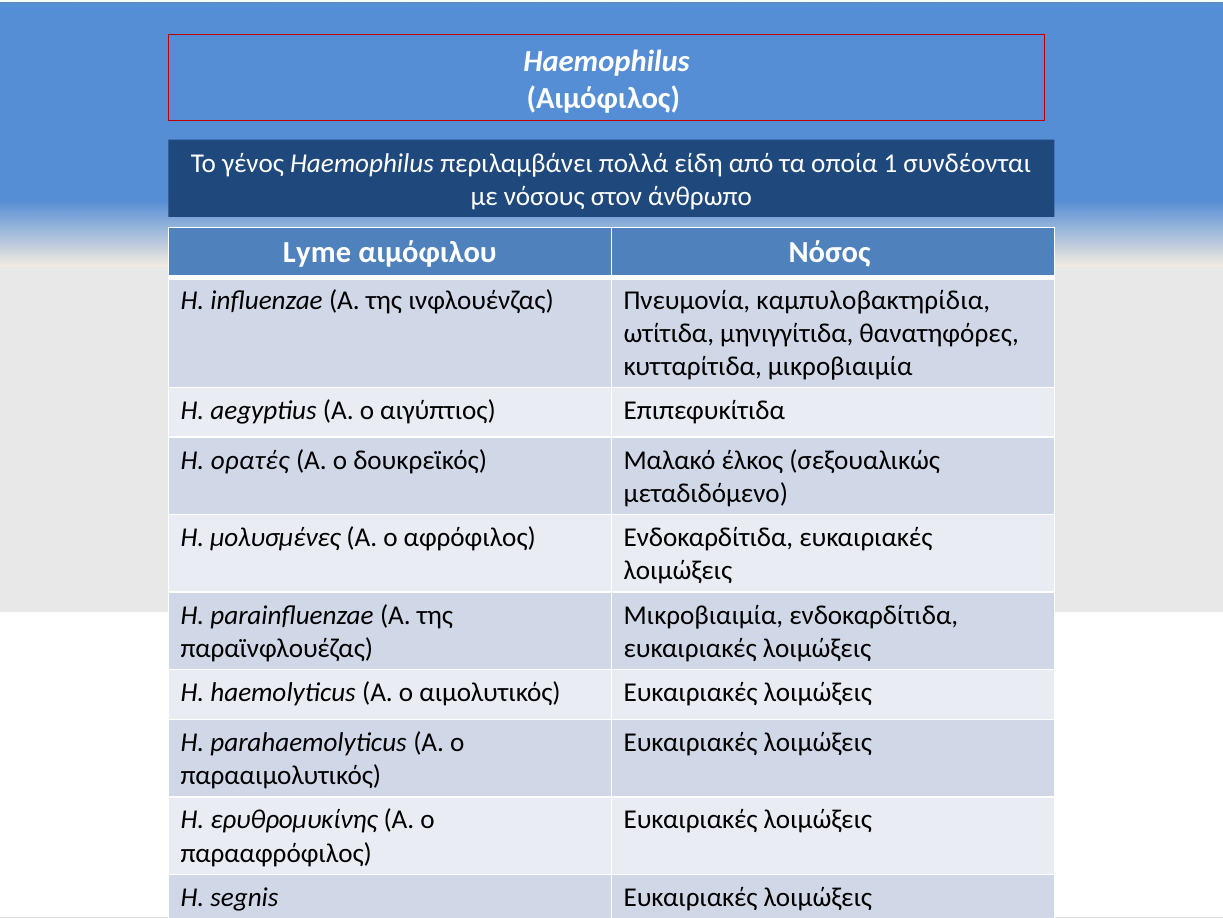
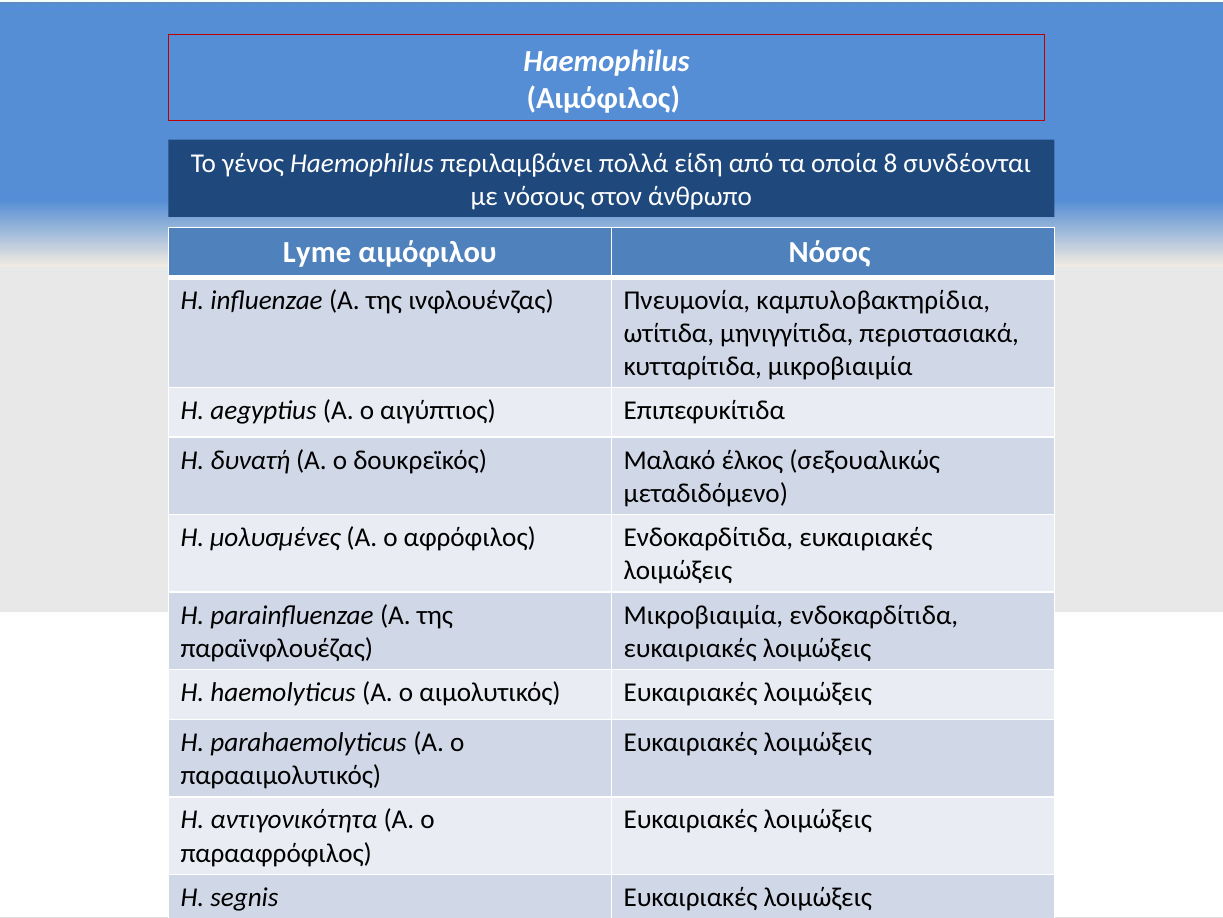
1: 1 -> 8
θανατηφόρες: θανατηφόρες -> περιστασιακά
ορατές: ορατές -> δυνατή
ερυθρομυκίνης: ερυθρομυκίνης -> αντιγονικότητα
